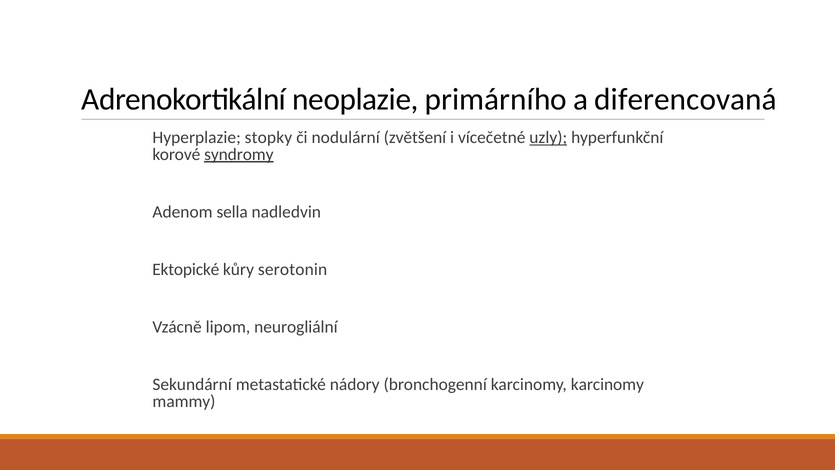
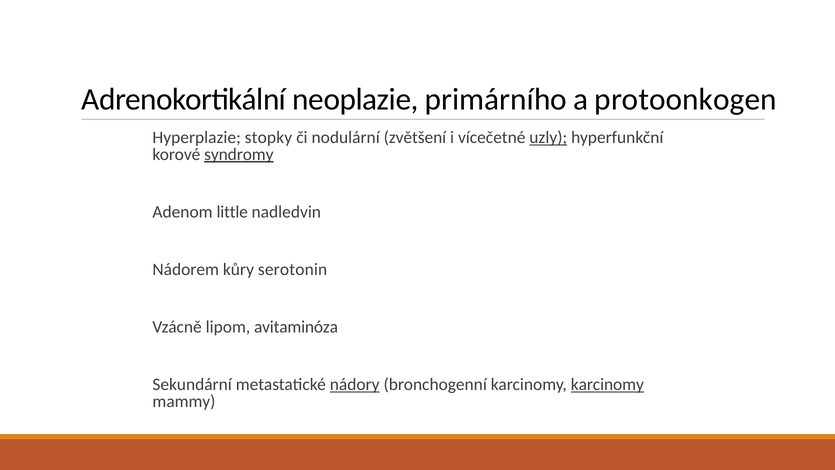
diferencovaná: diferencovaná -> protoonkogen
sella: sella -> little
Ektopické: Ektopické -> Nádorem
neurogliální: neurogliální -> avitaminóza
nádory underline: none -> present
karcinomy at (607, 384) underline: none -> present
